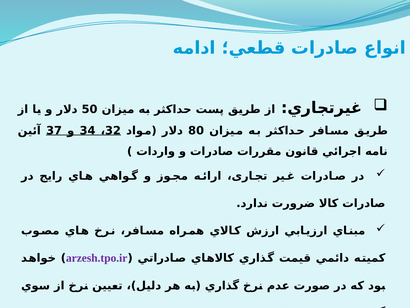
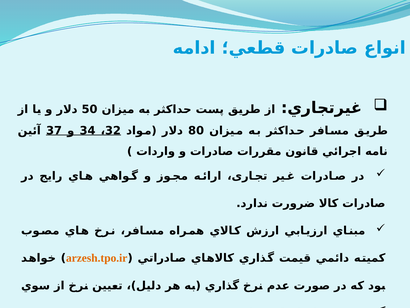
arzesh.tpo.ir colour: purple -> orange
